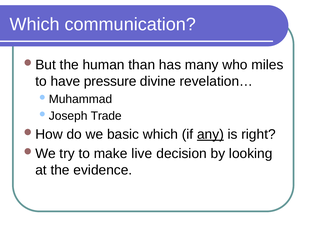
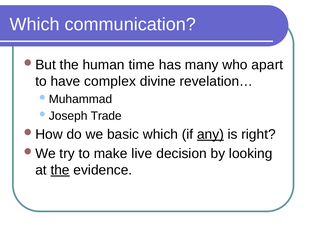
than: than -> time
miles: miles -> apart
pressure: pressure -> complex
the at (60, 170) underline: none -> present
